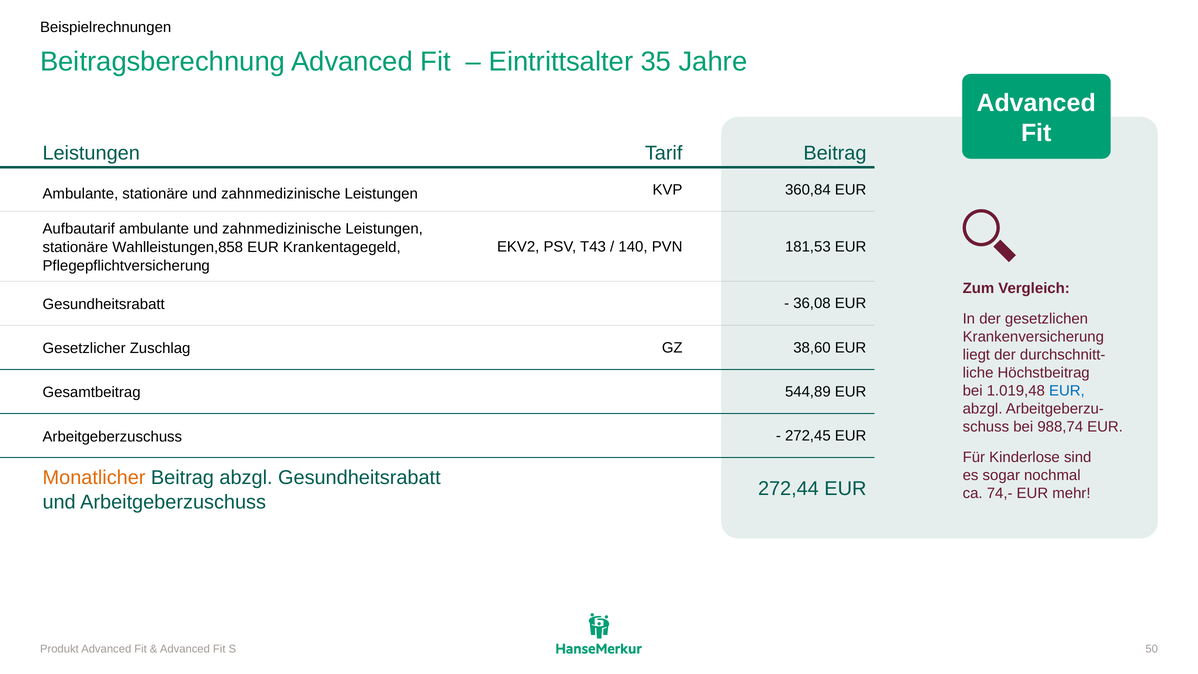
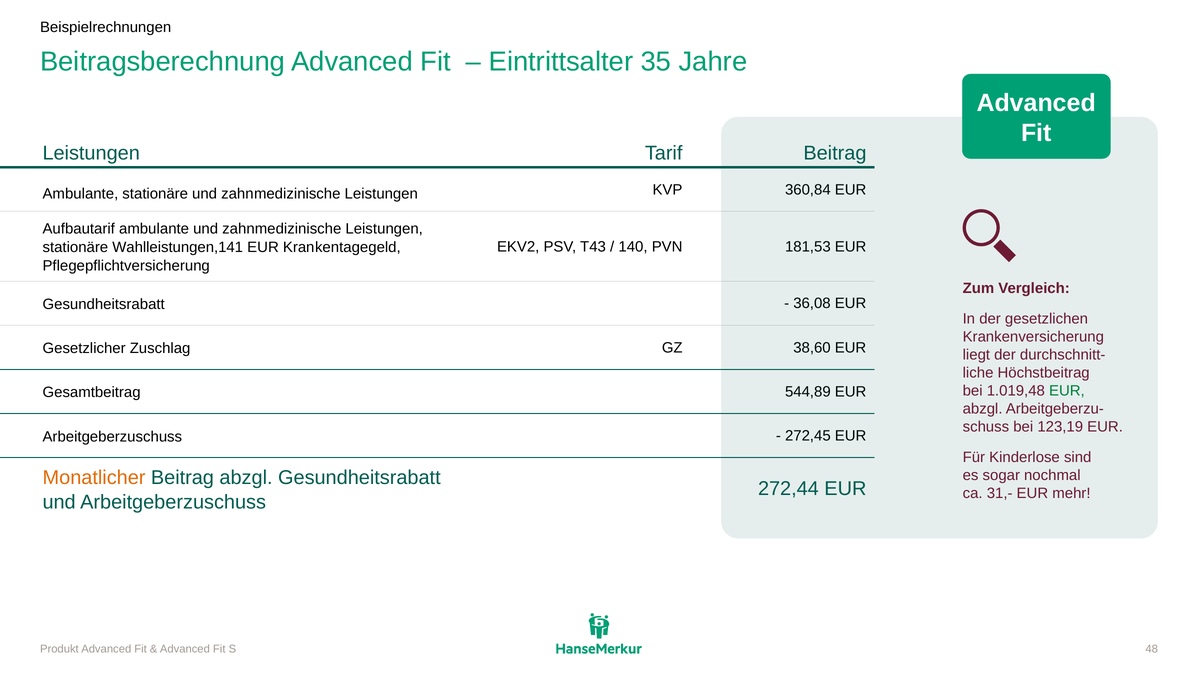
Wahlleistungen,858: Wahlleistungen,858 -> Wahlleistungen,141
EUR at (1067, 391) colour: blue -> green
988,74: 988,74 -> 123,19
74,-: 74,- -> 31,-
50: 50 -> 48
